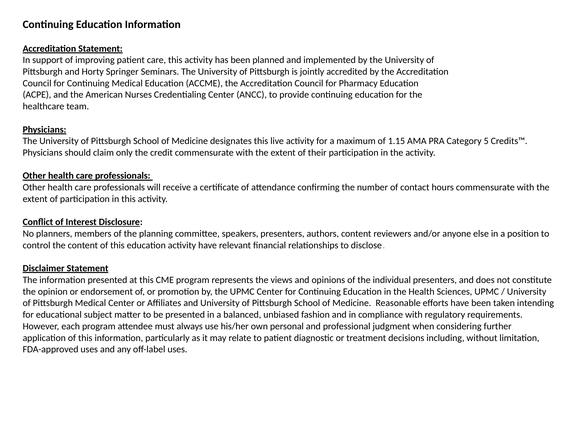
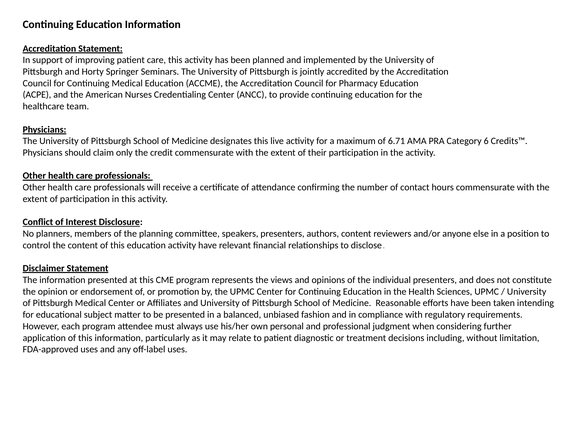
1.15: 1.15 -> 6.71
5: 5 -> 6
